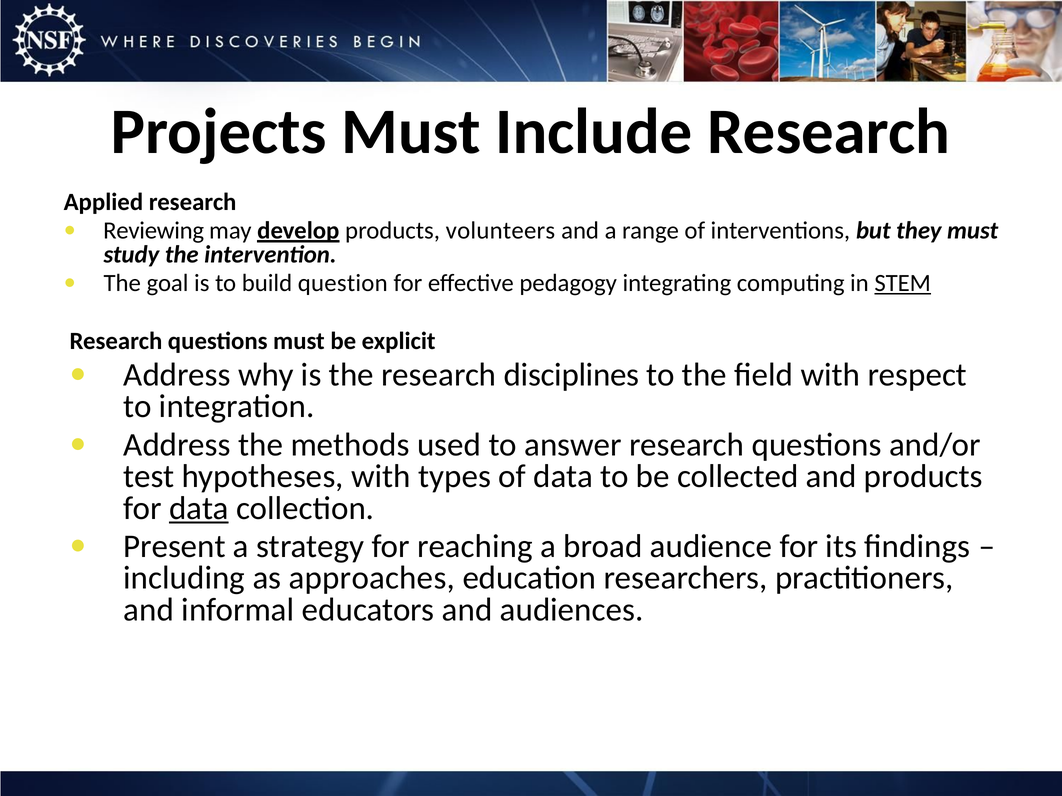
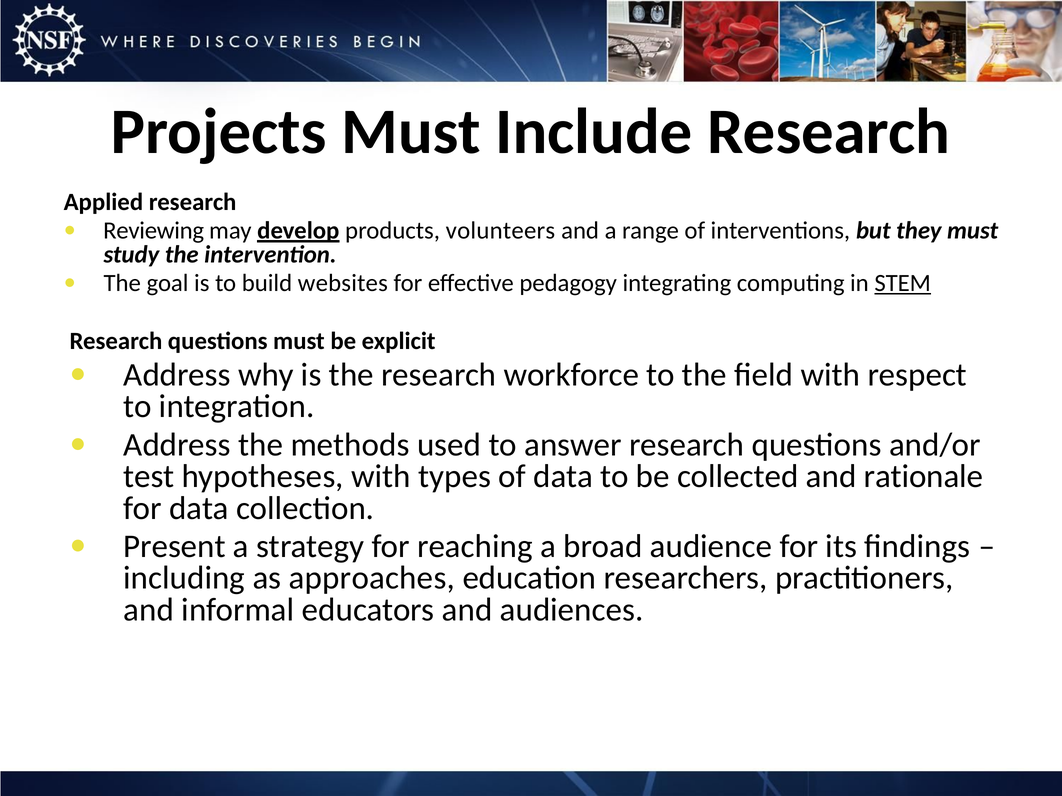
question: question -> websites
disciplines: disciplines -> workforce
and products: products -> rationale
data at (199, 508) underline: present -> none
